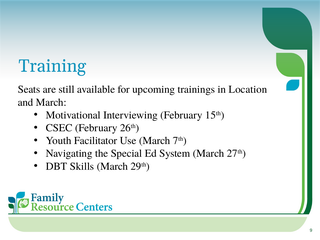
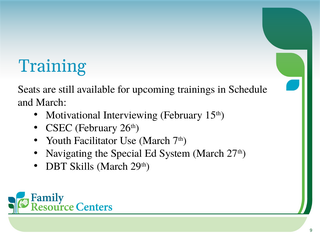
Location: Location -> Schedule
